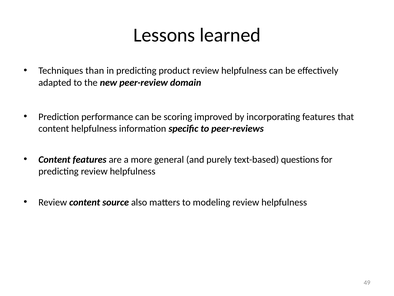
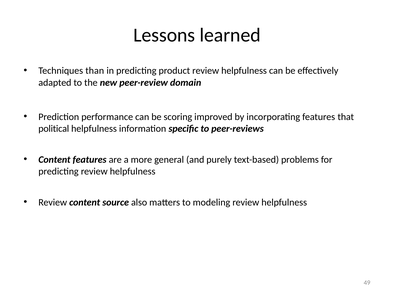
content at (54, 128): content -> political
questions: questions -> problems
